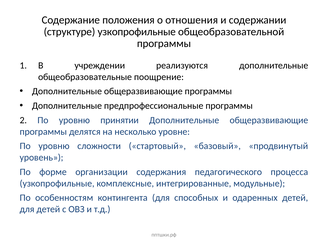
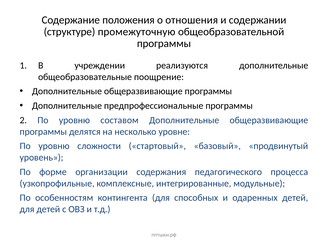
структуре узкопрофильные: узкопрофильные -> промежуточную
принятии: принятии -> составом
